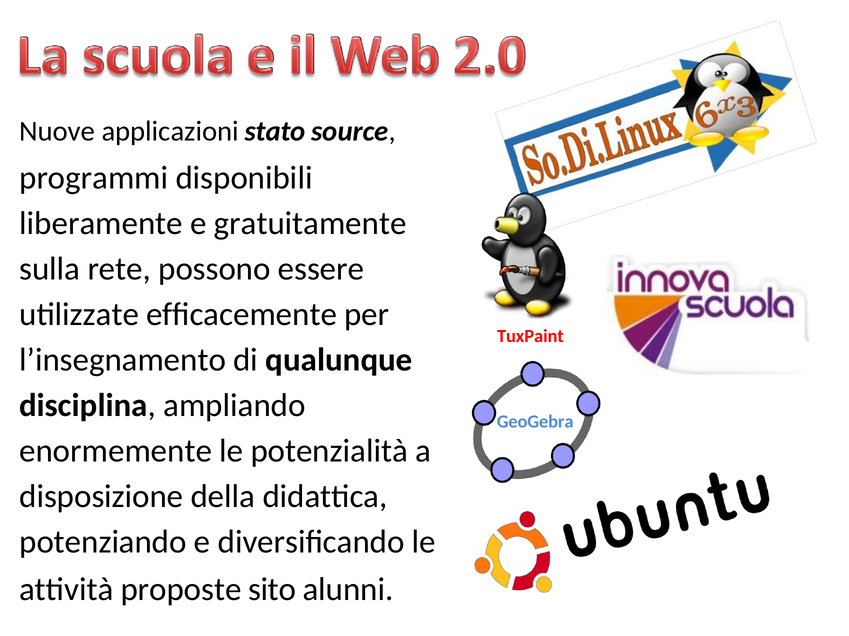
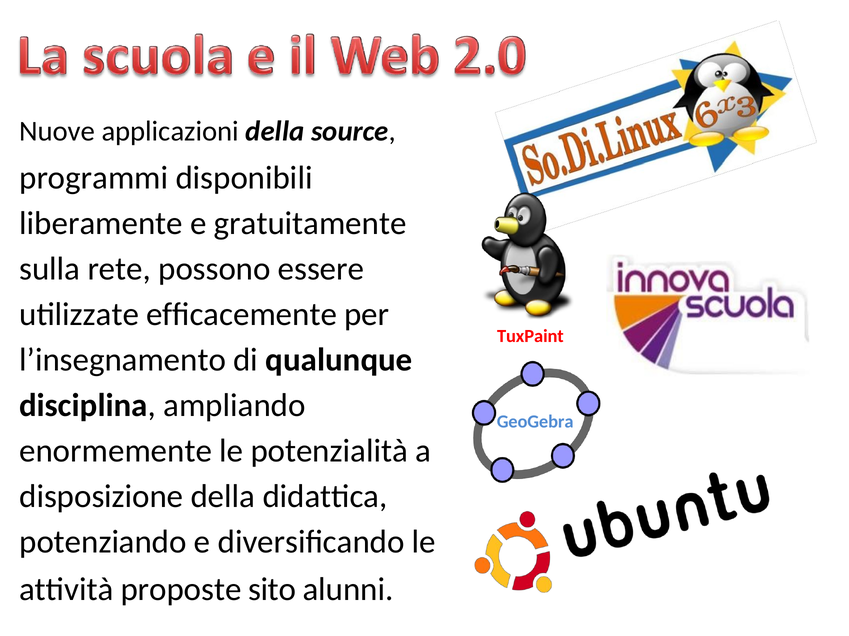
applicazioni stato: stato -> della
